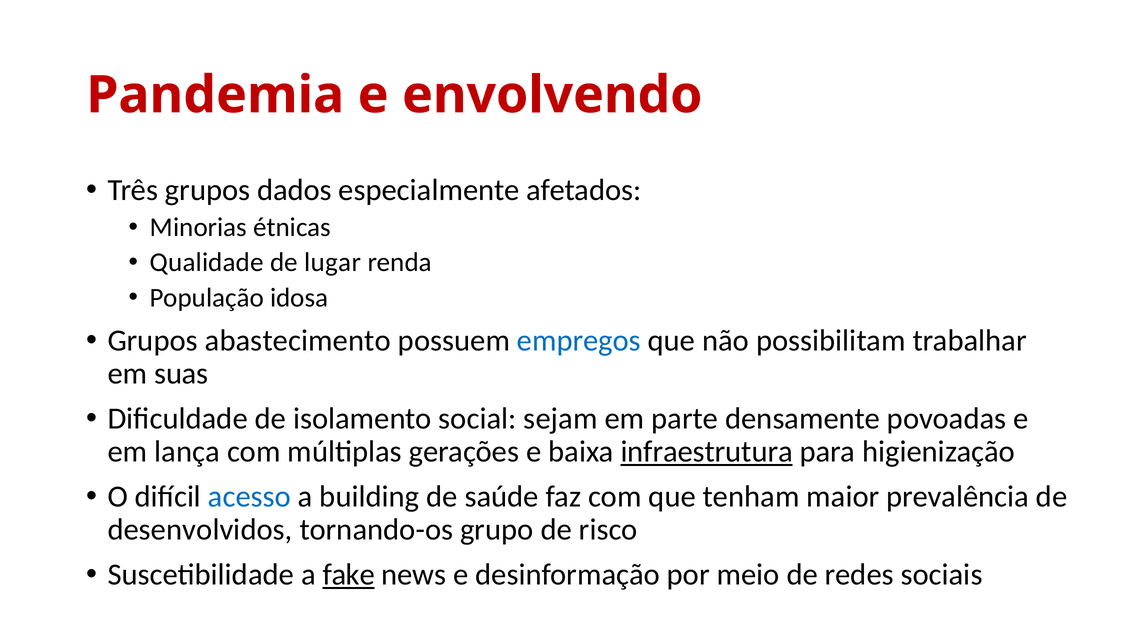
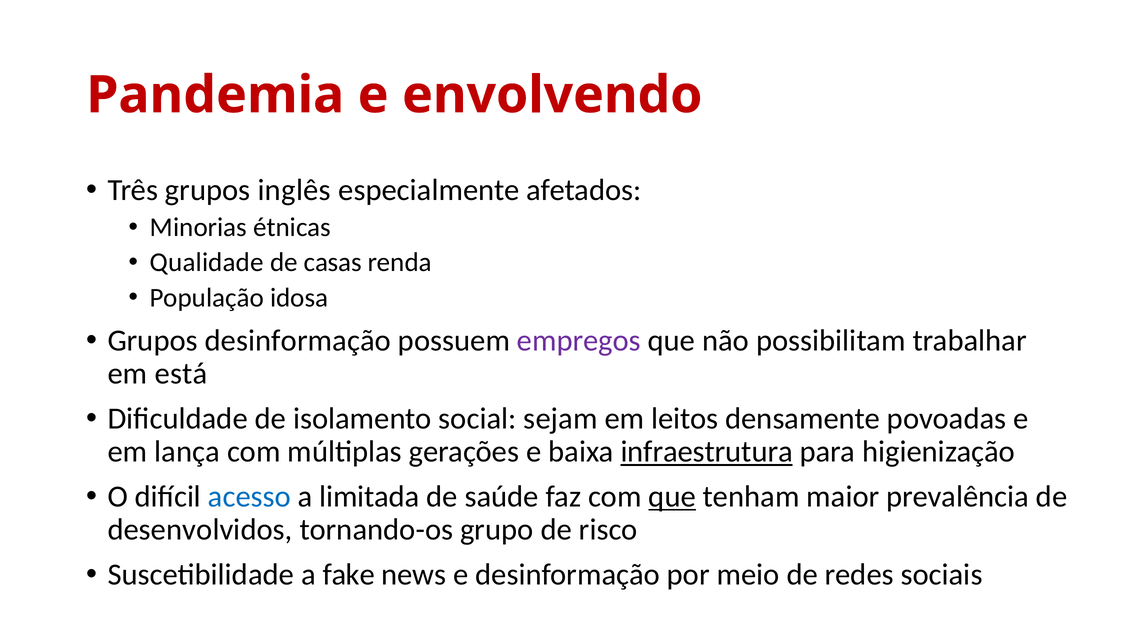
dados: dados -> inglês
lugar: lugar -> casas
Grupos abastecimento: abastecimento -> desinformação
empregos colour: blue -> purple
suas: suas -> está
parte: parte -> leitos
building: building -> limitada
que at (672, 496) underline: none -> present
fake underline: present -> none
